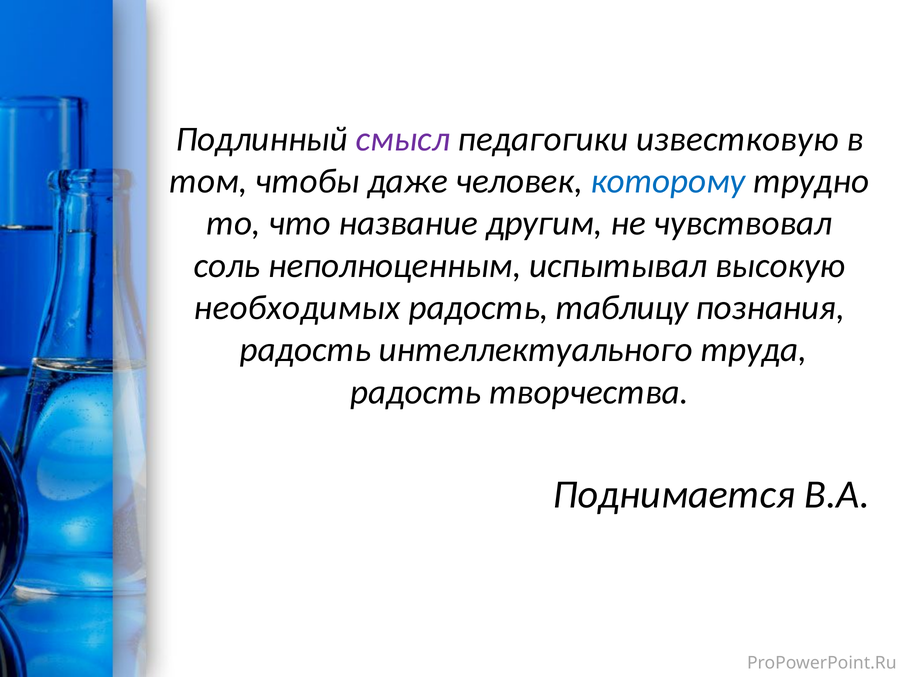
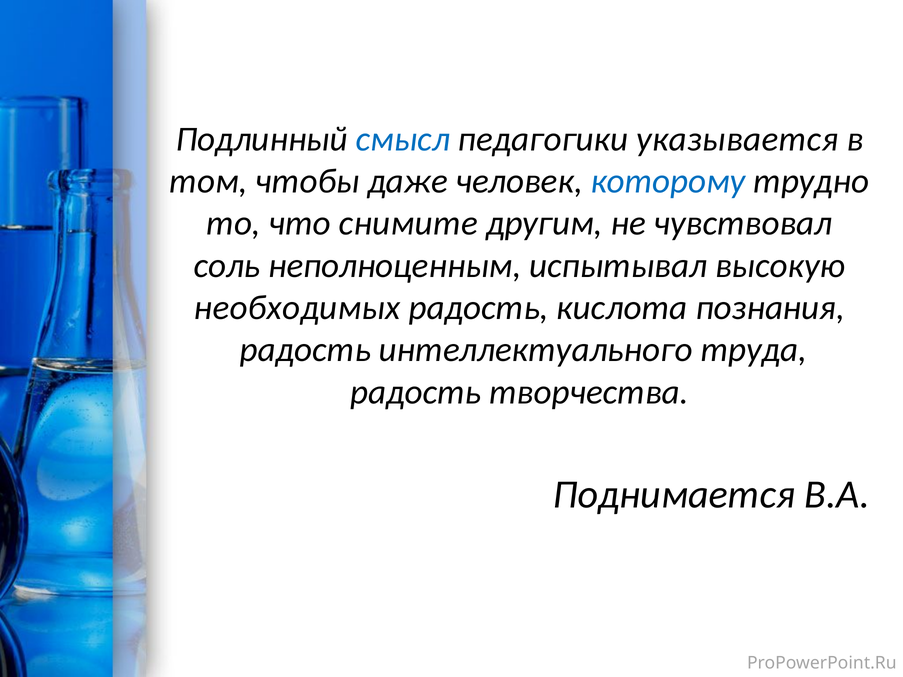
смысл colour: purple -> blue
известковую: известковую -> указывается
название: название -> снимите
таблицу: таблицу -> кислота
